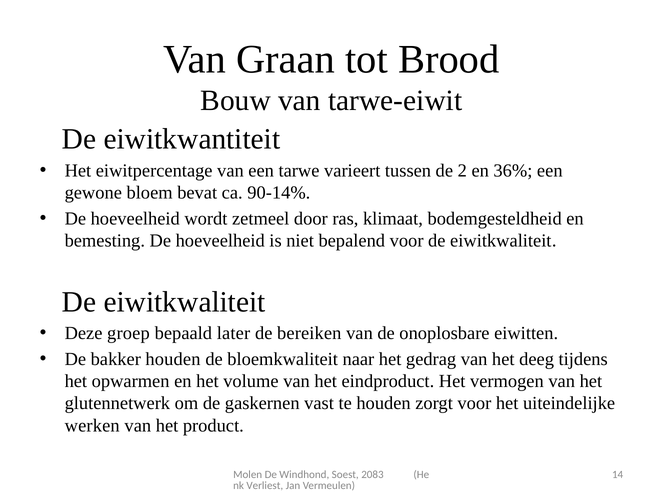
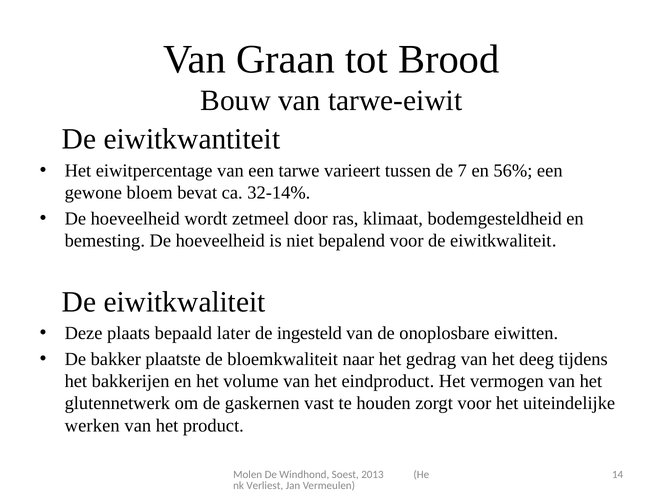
2: 2 -> 7
36%: 36% -> 56%
90-14%: 90-14% -> 32-14%
groep: groep -> plaats
bereiken: bereiken -> ingesteld
bakker houden: houden -> plaatste
opwarmen: opwarmen -> bakkerijen
2083: 2083 -> 2013
